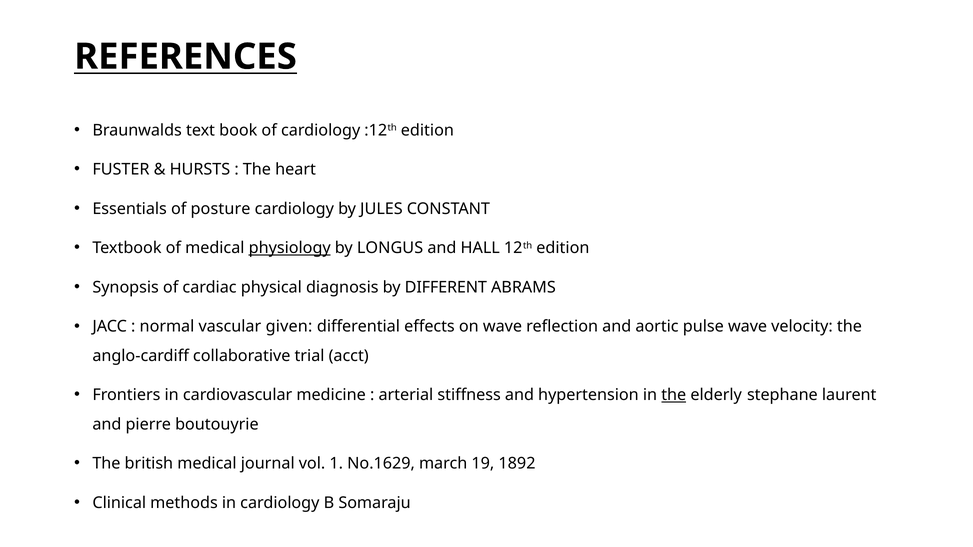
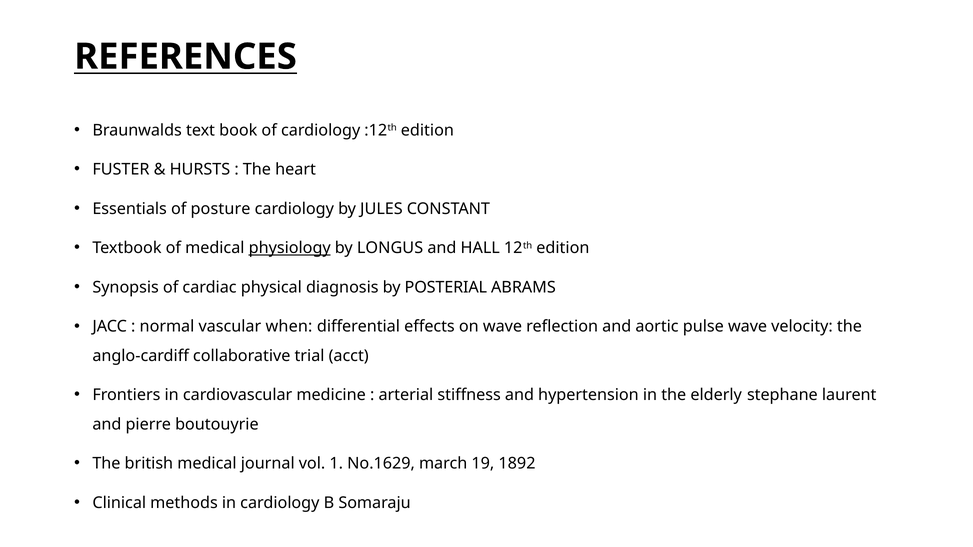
DIFFERENT: DIFFERENT -> POSTERIAL
given: given -> when
the at (674, 395) underline: present -> none
